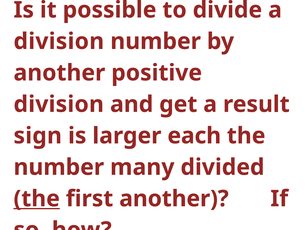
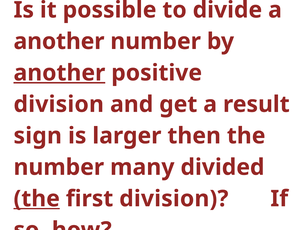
division at (59, 41): division -> another
another at (59, 73) underline: none -> present
each: each -> then
first another: another -> division
